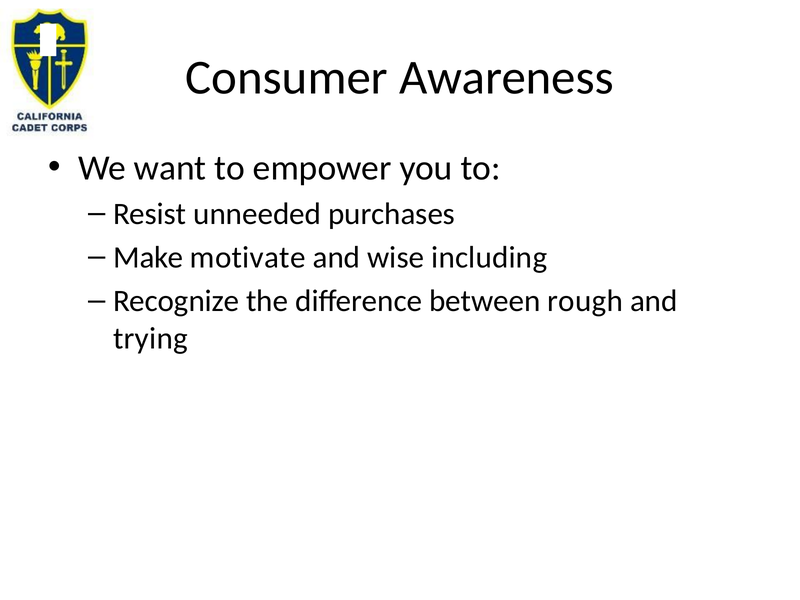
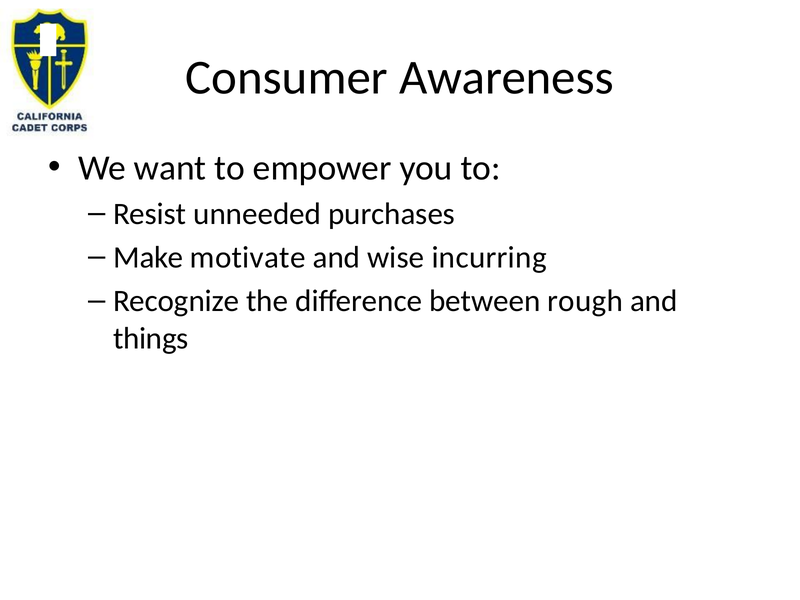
including: including -> incurring
trying: trying -> things
